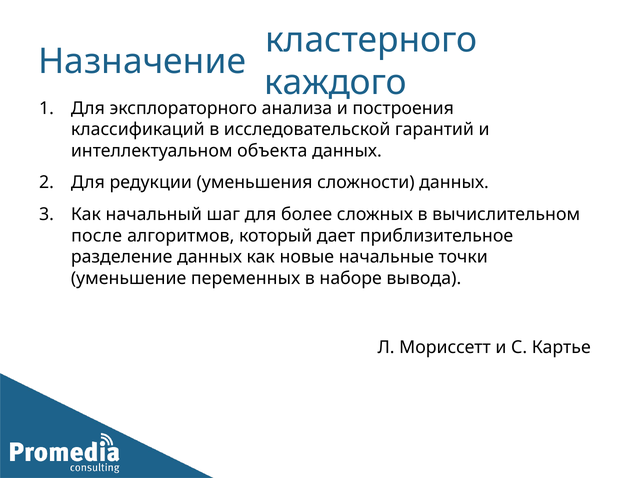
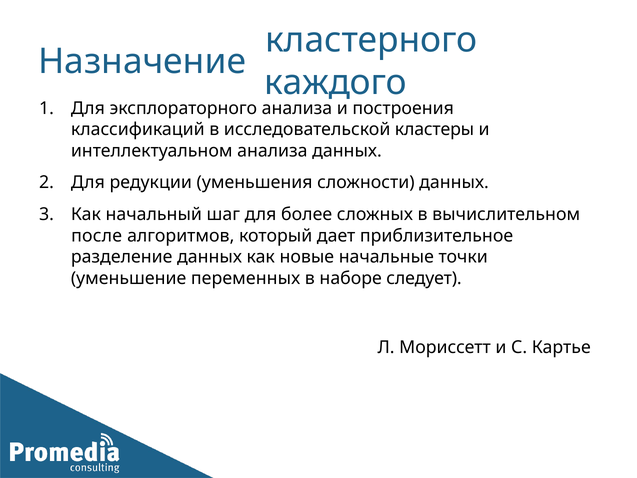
гарантий: гарантий -> кластеры
интеллектуальном объекта: объекта -> анализа
вывода: вывода -> следует
